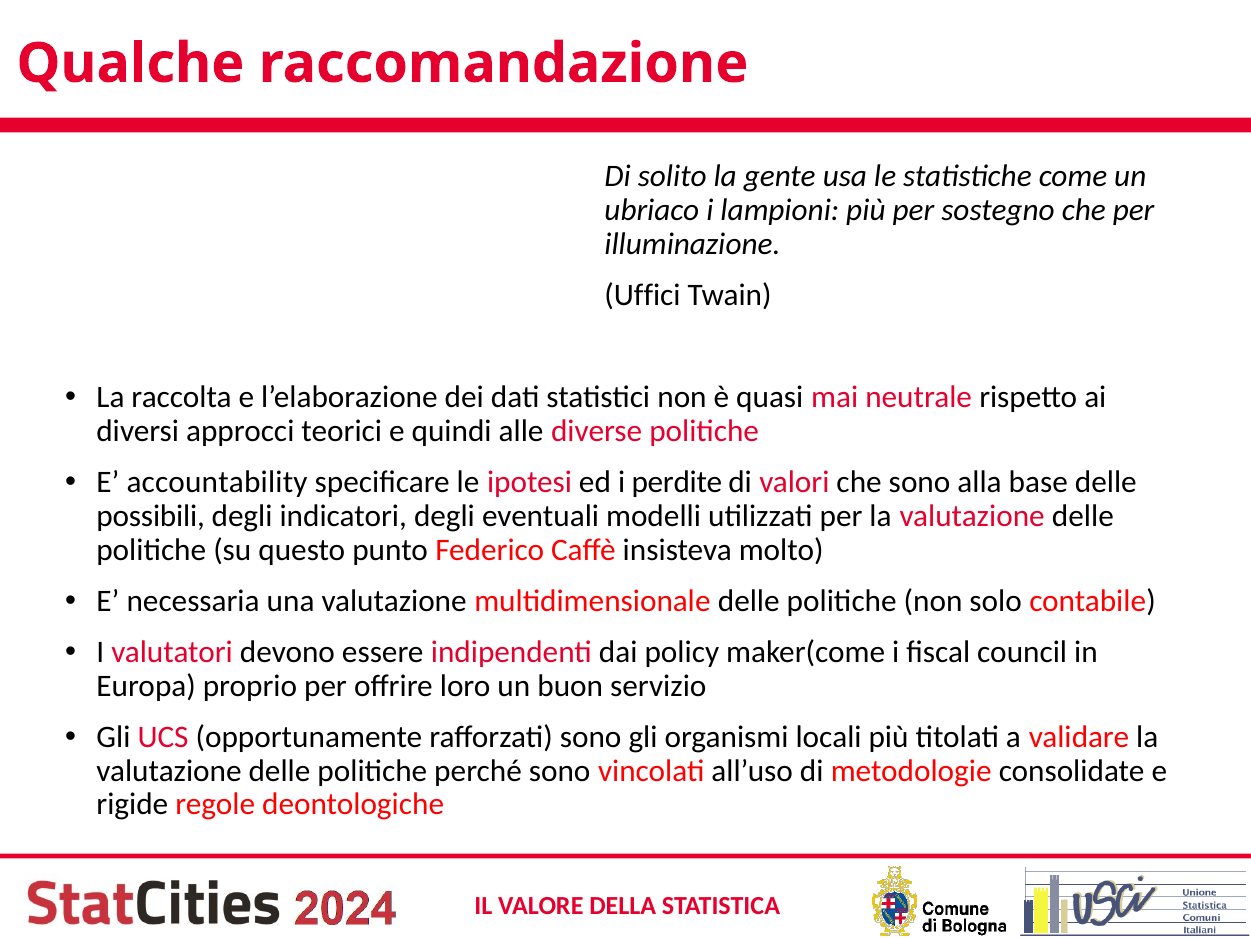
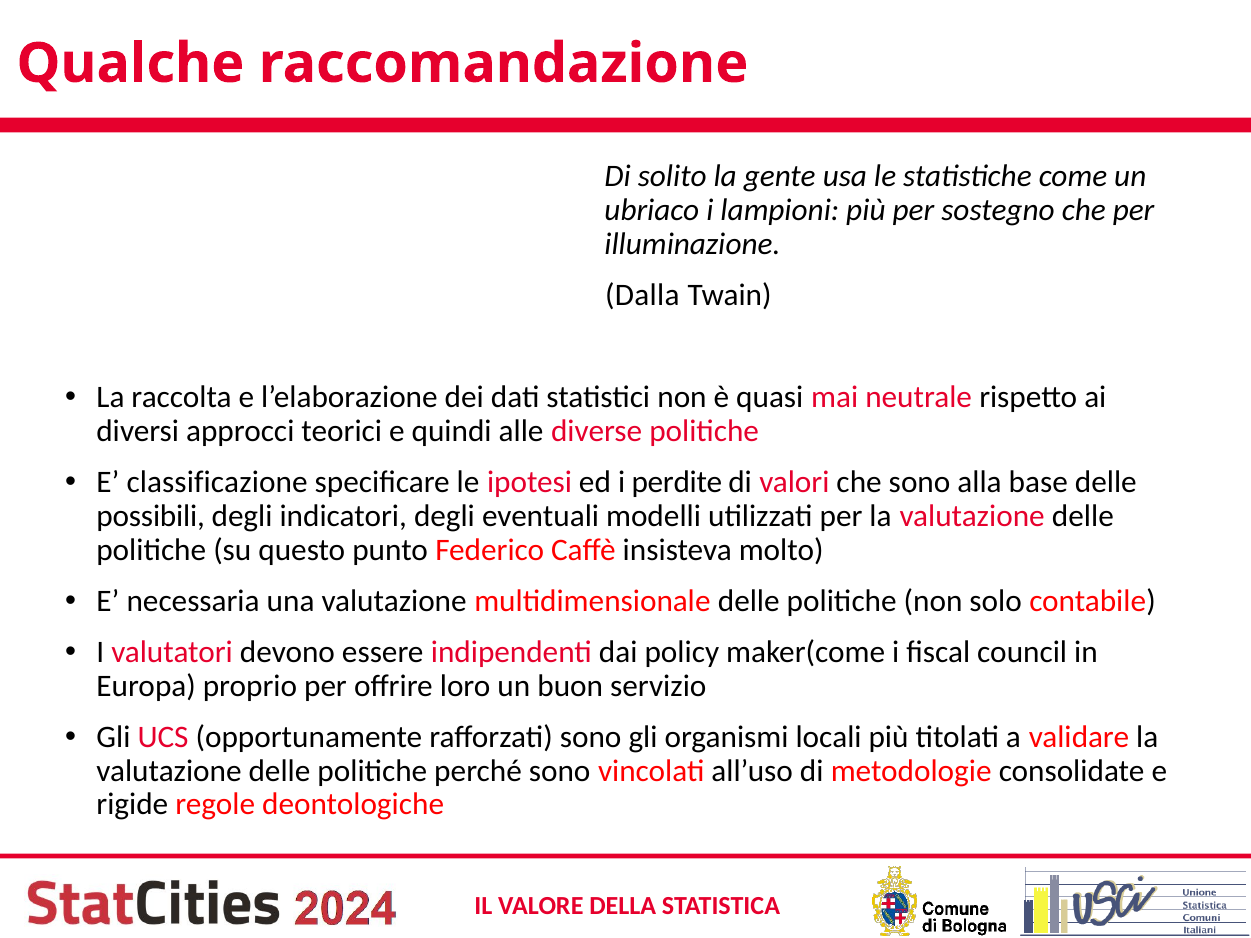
Uffici: Uffici -> Dalla
accountability: accountability -> classificazione
